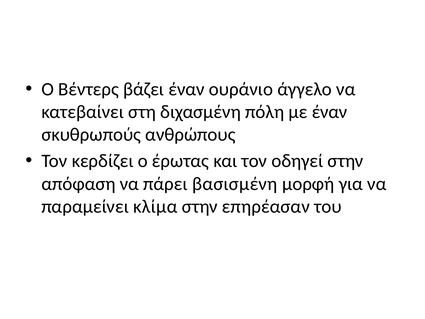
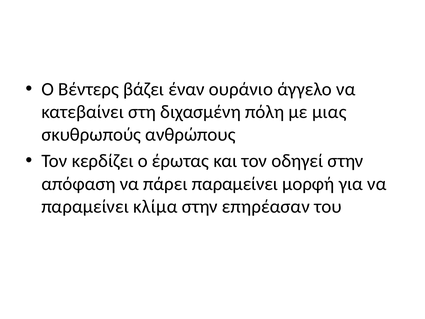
με έναν: έναν -> μιας
πάρει βασισμένη: βασισμένη -> παραμείνει
